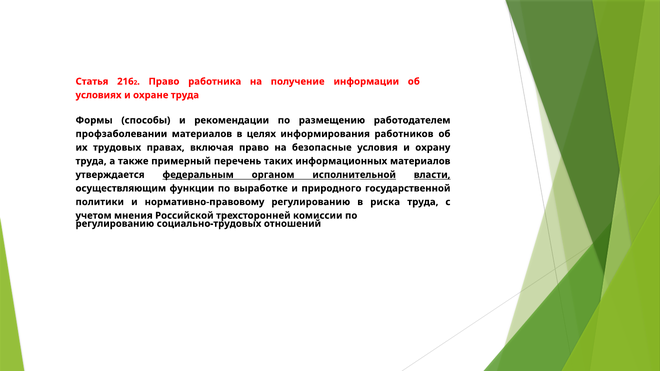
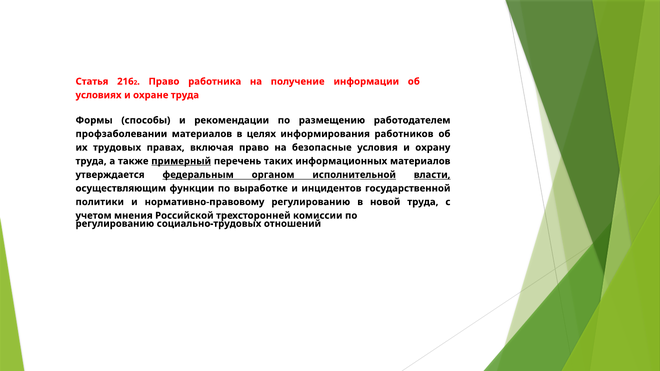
примерный underline: none -> present
природного: природного -> инцидентов
риска: риска -> новой
